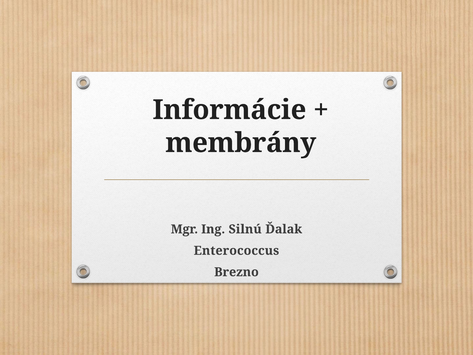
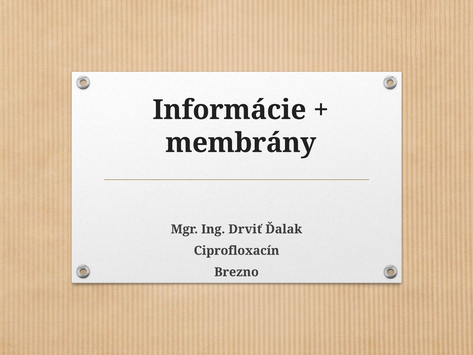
Silnú: Silnú -> Drviť
Enterococcus: Enterococcus -> Ciprofloxacín
